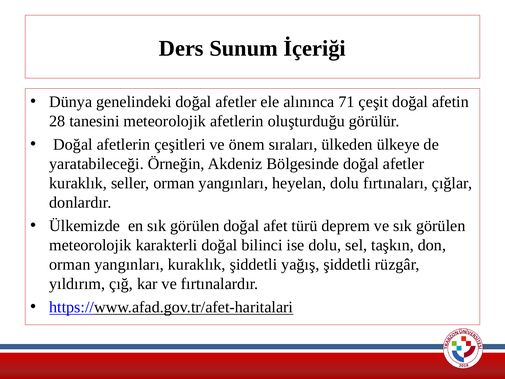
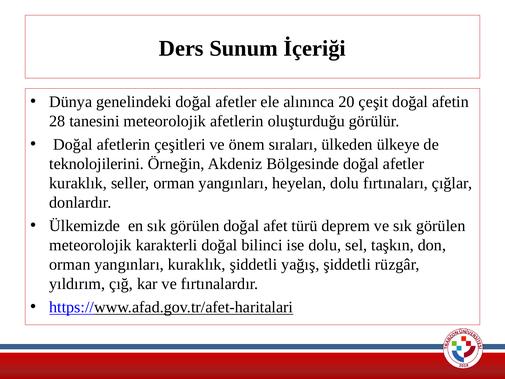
71: 71 -> 20
yaratabileceği: yaratabileceği -> teknolojilerini
